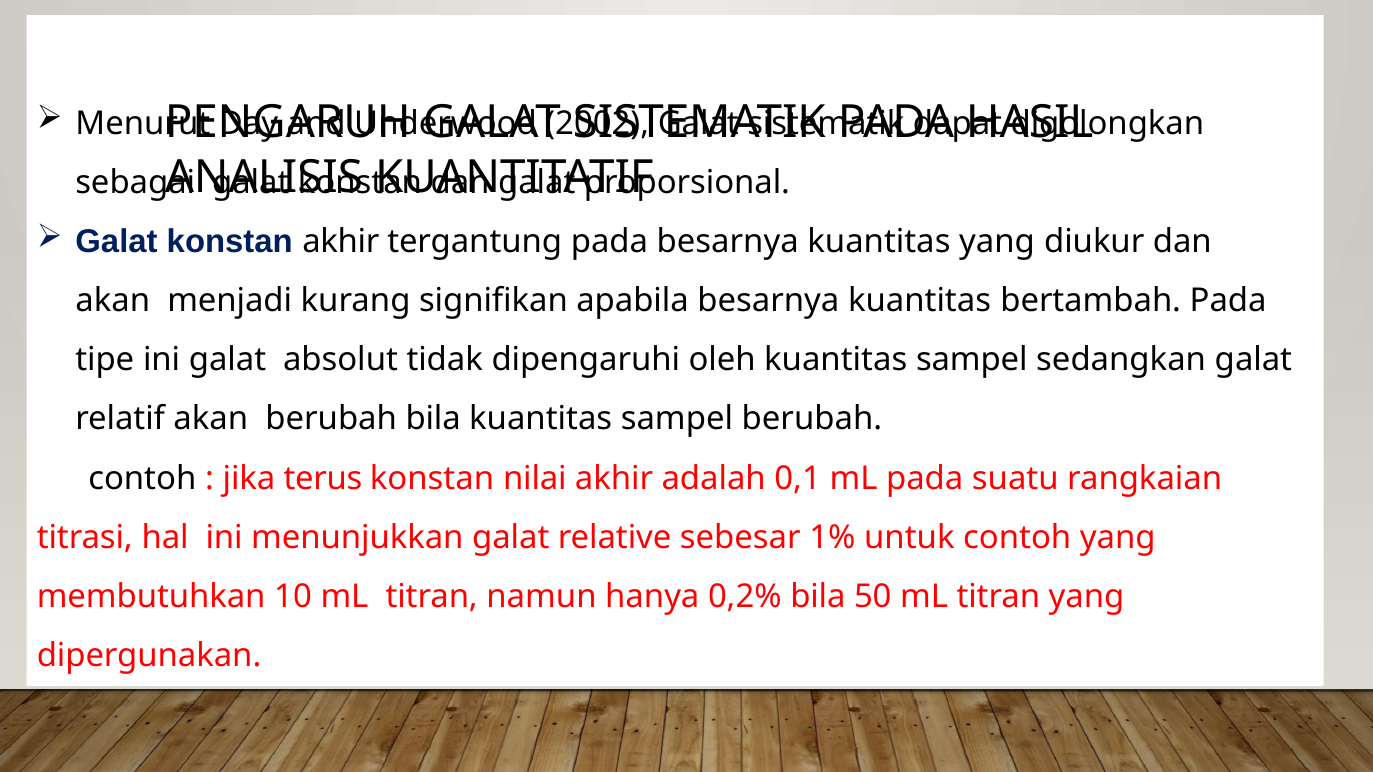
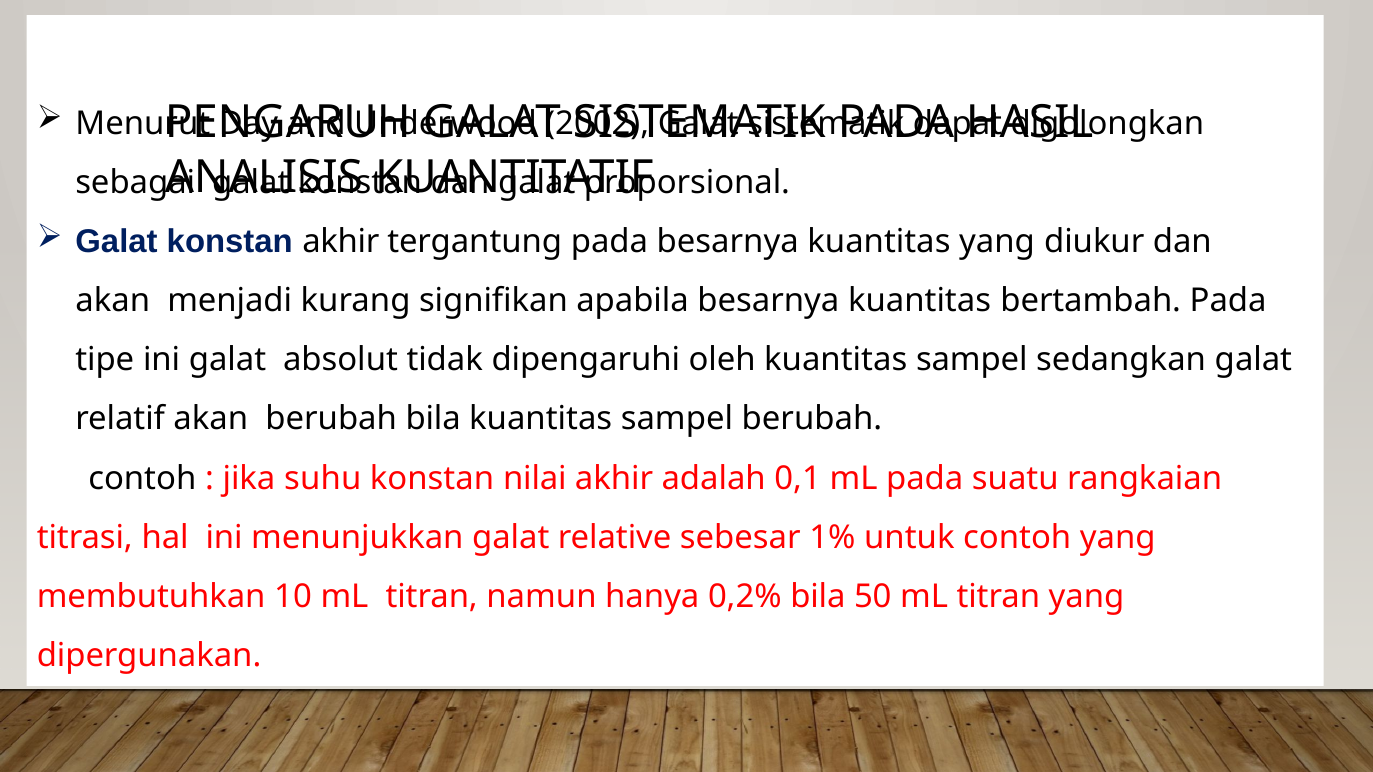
terus: terus -> suhu
